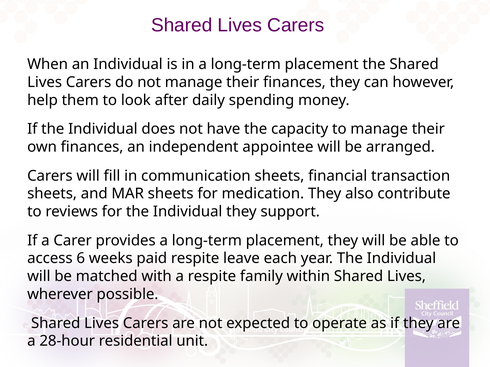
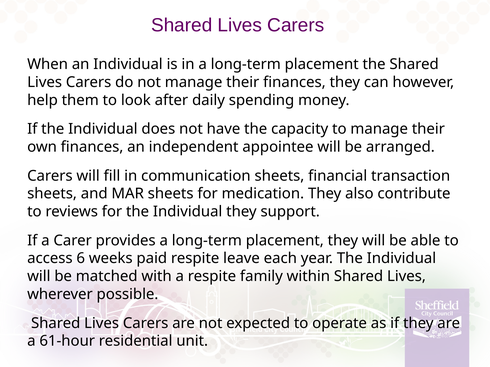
28-hour: 28-hour -> 61-hour
